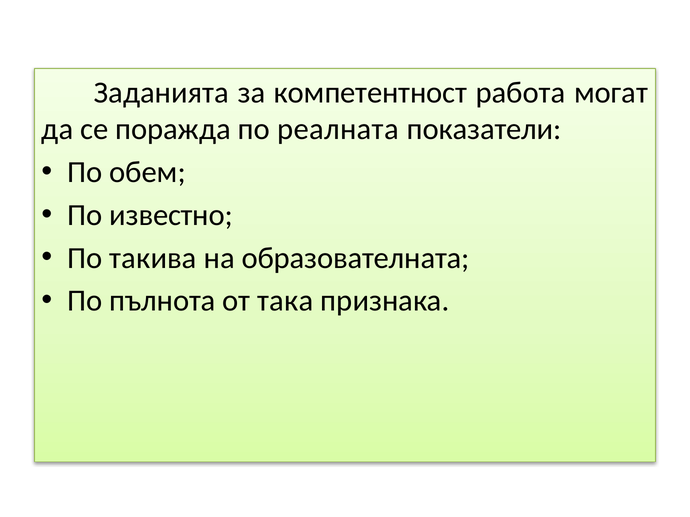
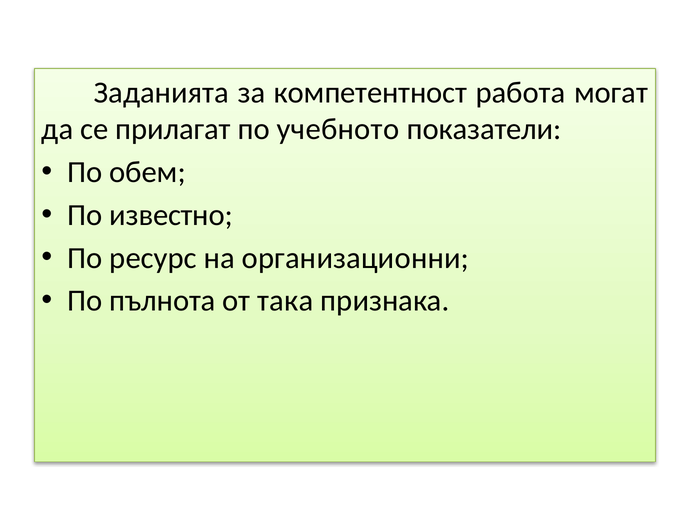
поражда: поражда -> прилагат
реалната: реалната -> учебното
такива: такива -> ресурс
образователната: образователната -> организационни
